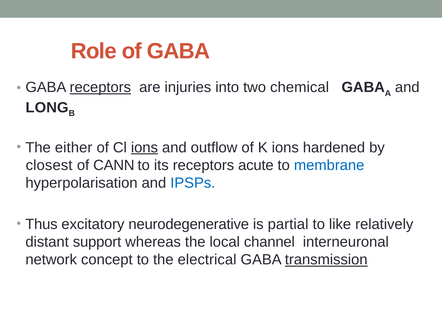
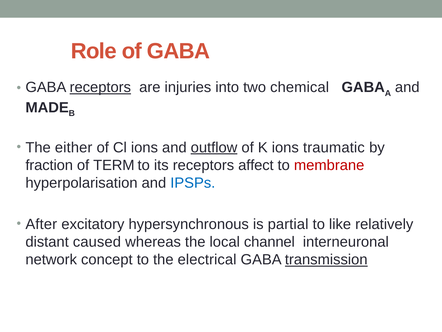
LONG: LONG -> MADE
ions at (144, 147) underline: present -> none
outflow underline: none -> present
hardened: hardened -> traumatic
closest: closest -> fraction
CANN: CANN -> TERM
acute: acute -> affect
membrane colour: blue -> red
Thus: Thus -> After
neurodegenerative: neurodegenerative -> hypersynchronous
support: support -> caused
